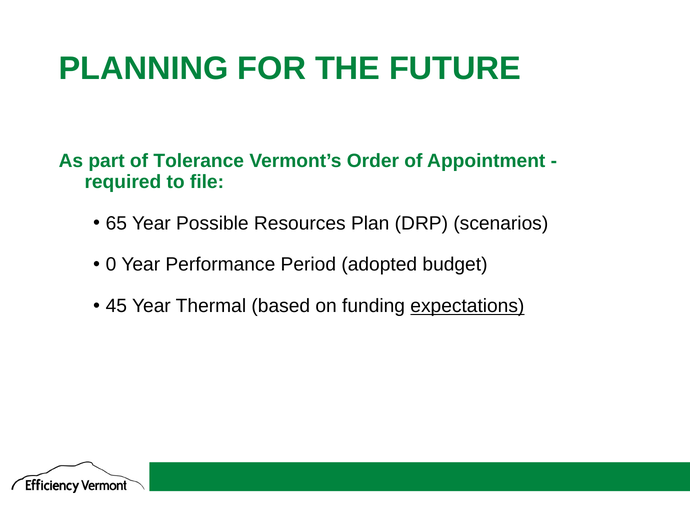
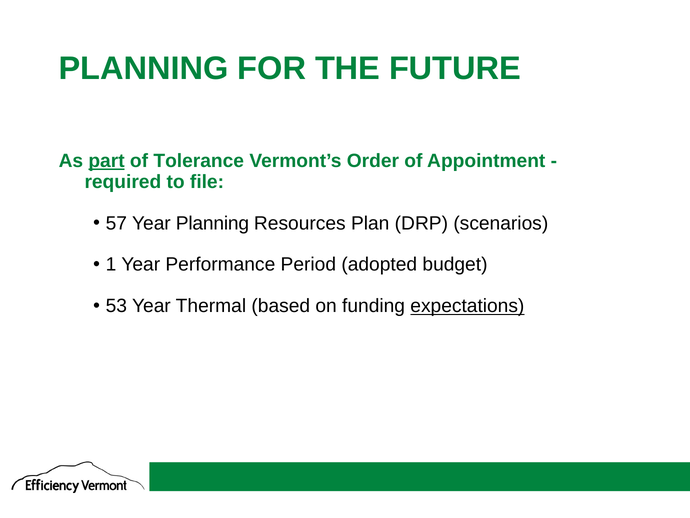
part underline: none -> present
65: 65 -> 57
Year Possible: Possible -> Planning
0: 0 -> 1
45: 45 -> 53
